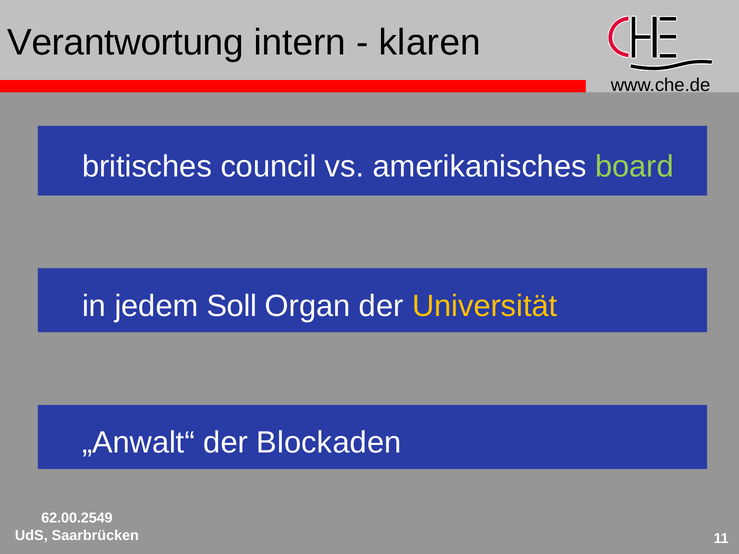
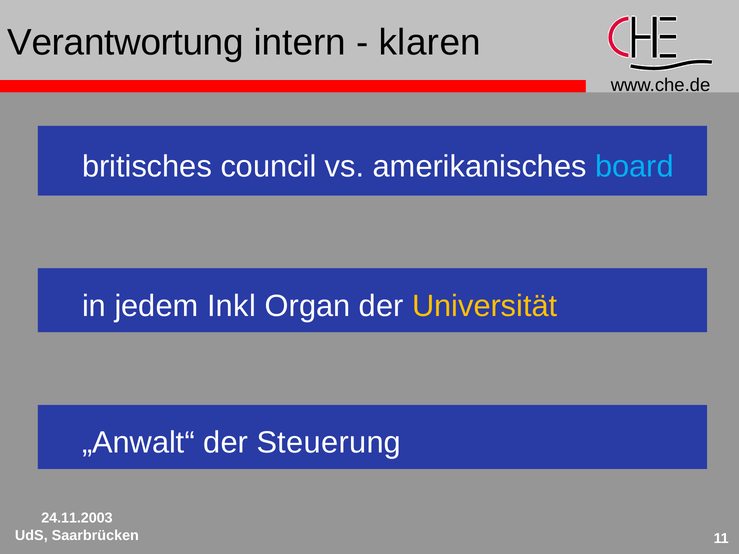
board colour: light green -> light blue
Soll: Soll -> Inkl
Blockaden: Blockaden -> Steuerung
62.00.2549: 62.00.2549 -> 24.11.2003
